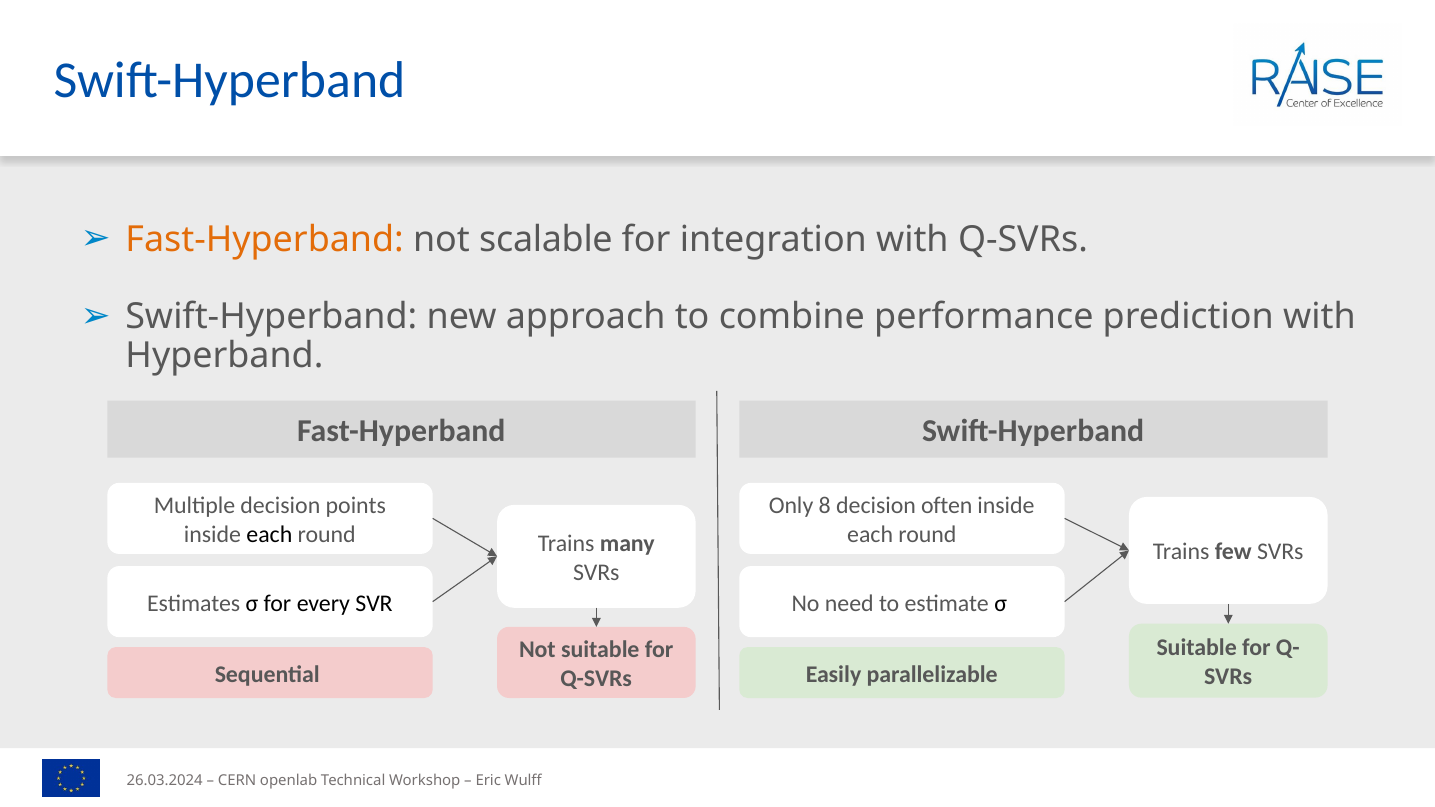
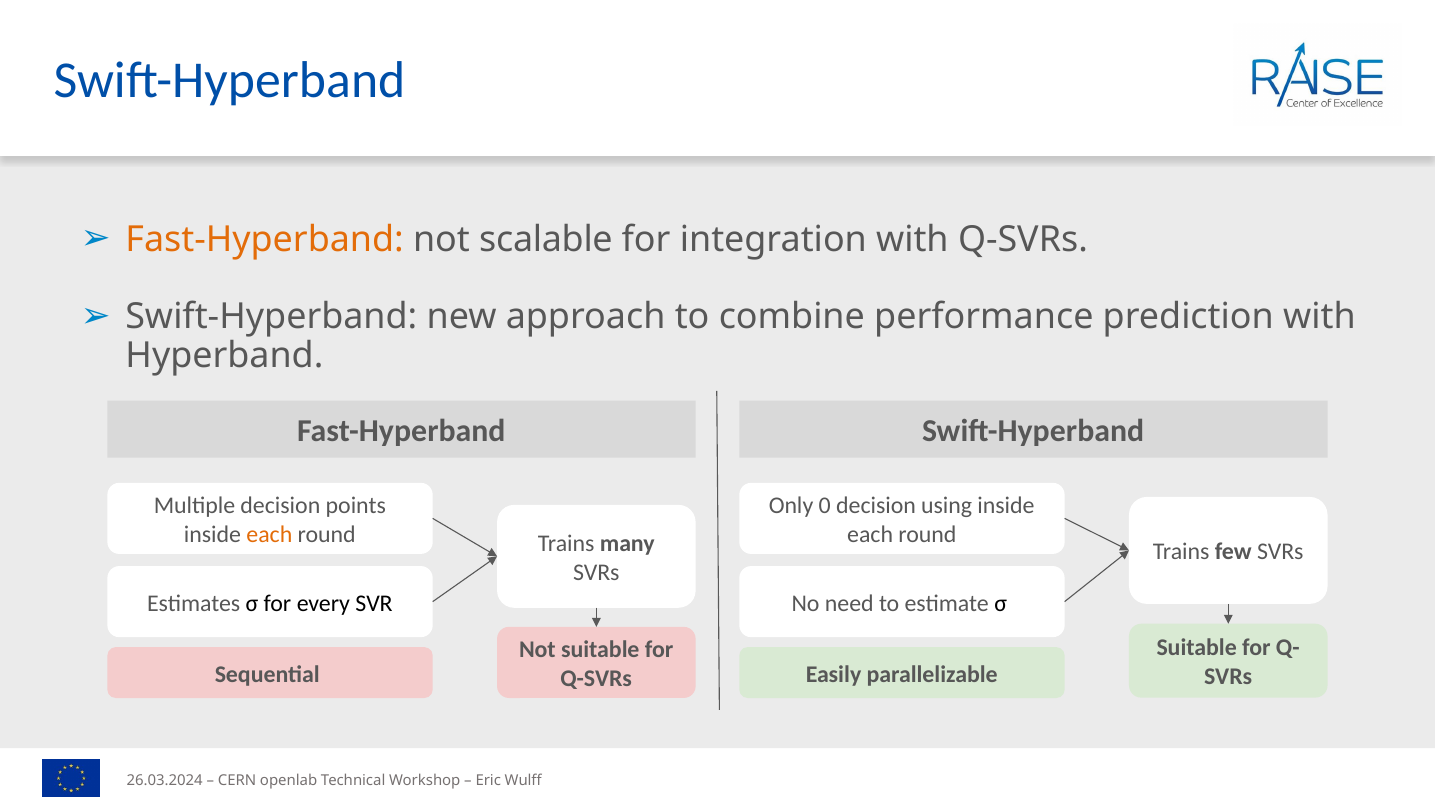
8: 8 -> 0
often: often -> using
each at (269, 534) colour: black -> orange
